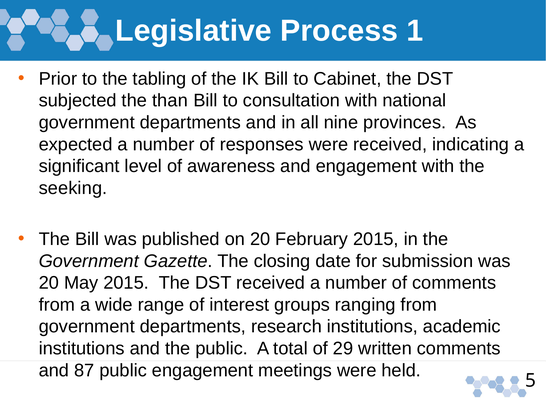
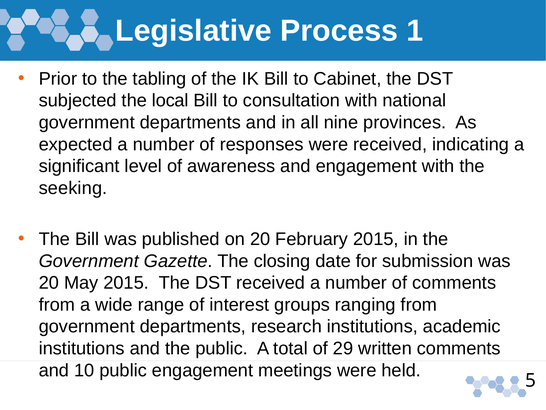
than: than -> local
87: 87 -> 10
